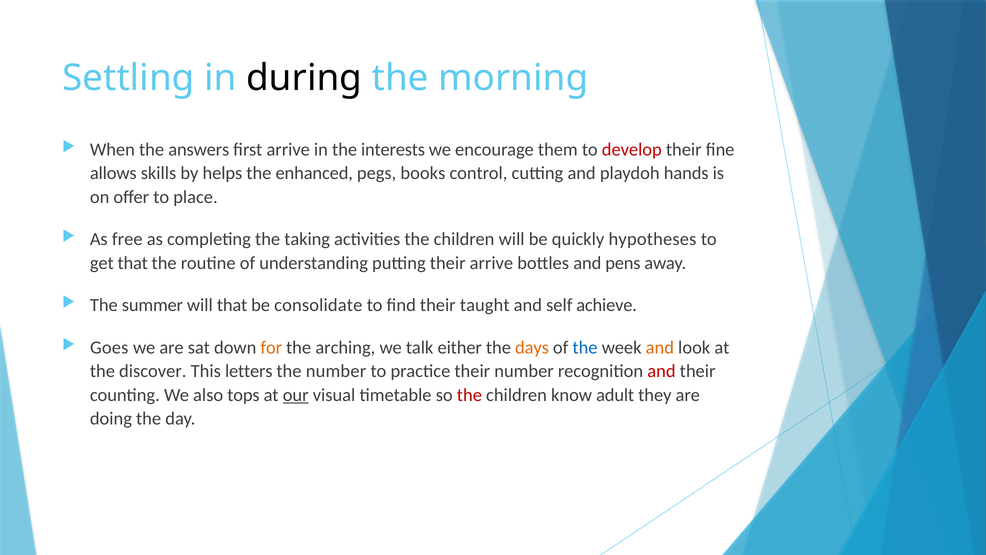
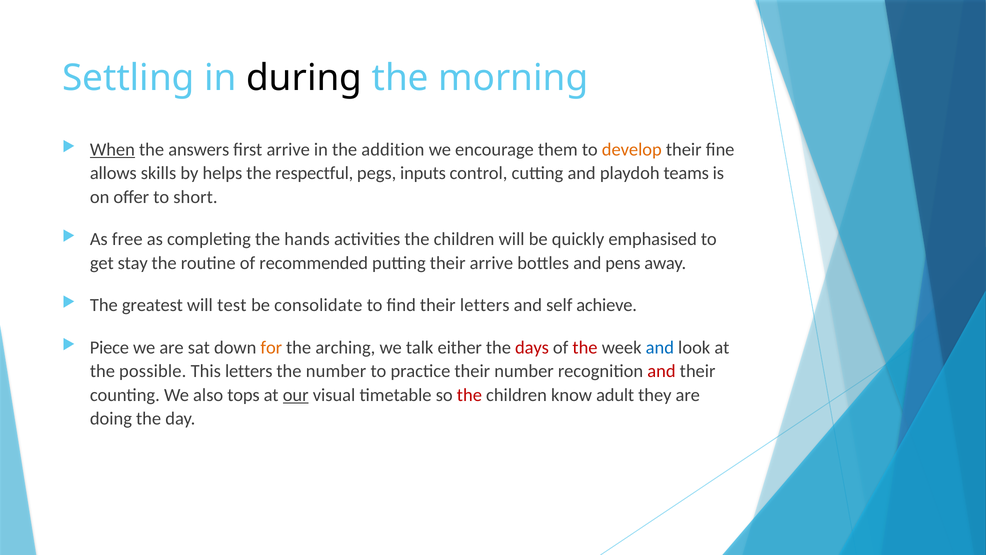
When underline: none -> present
interests: interests -> addition
develop colour: red -> orange
enhanced: enhanced -> respectful
books: books -> inputs
hands: hands -> teams
place: place -> short
taking: taking -> hands
hypotheses: hypotheses -> emphasised
get that: that -> stay
understanding: understanding -> recommended
summer: summer -> greatest
will that: that -> test
their taught: taught -> letters
Goes: Goes -> Piece
days colour: orange -> red
the at (585, 347) colour: blue -> red
and at (660, 347) colour: orange -> blue
discover: discover -> possible
